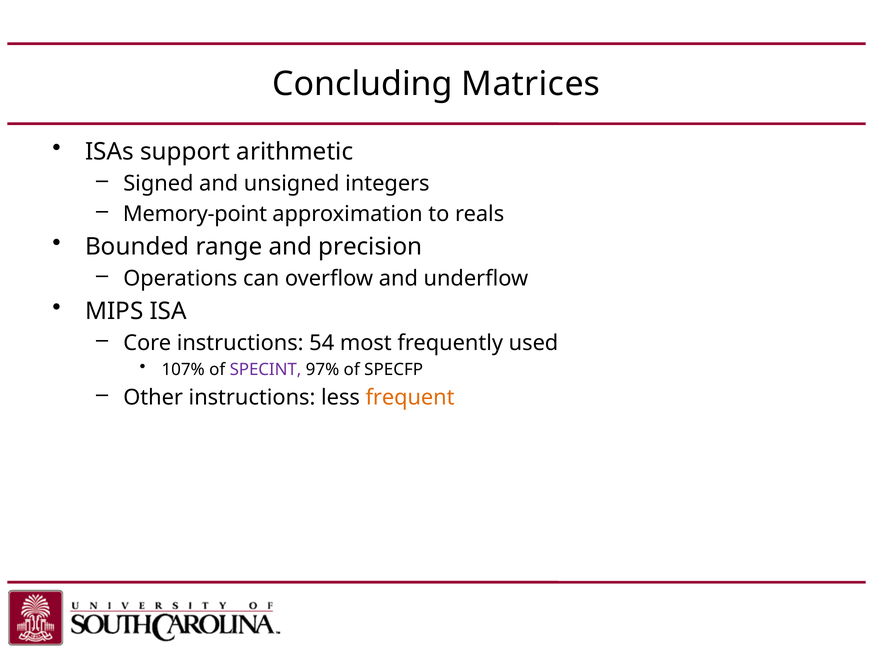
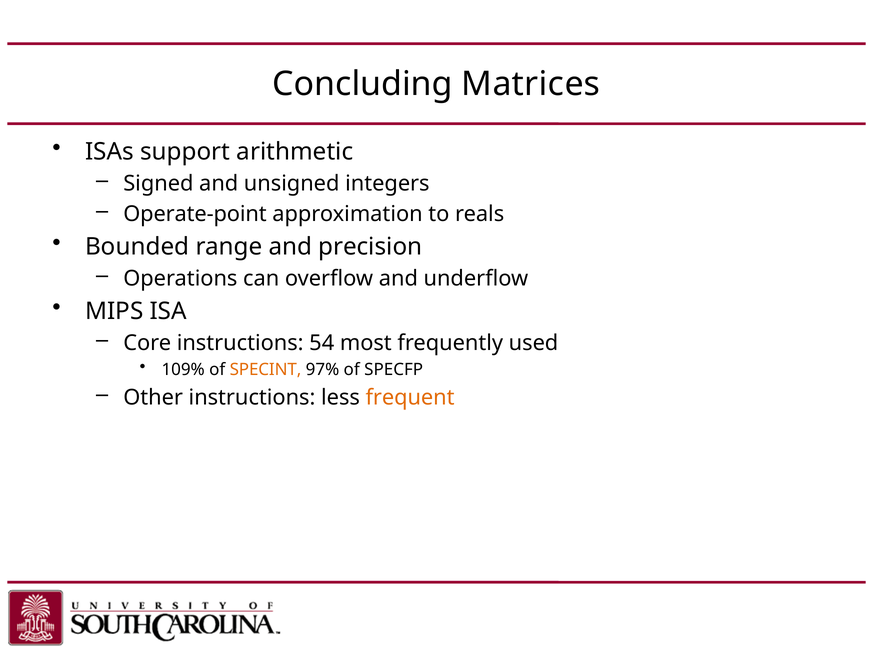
Memory-point: Memory-point -> Operate-point
107%: 107% -> 109%
SPECINT colour: purple -> orange
